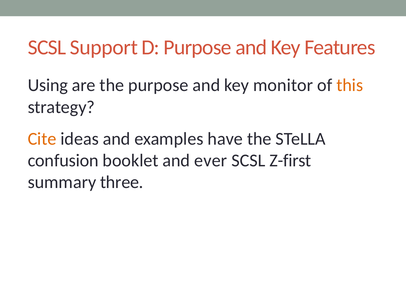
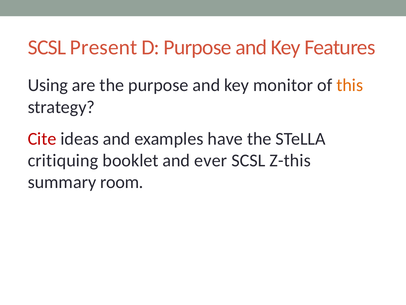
Support: Support -> Present
Cite colour: orange -> red
confusion: confusion -> critiquing
Z-first: Z-first -> Z-this
three: three -> room
